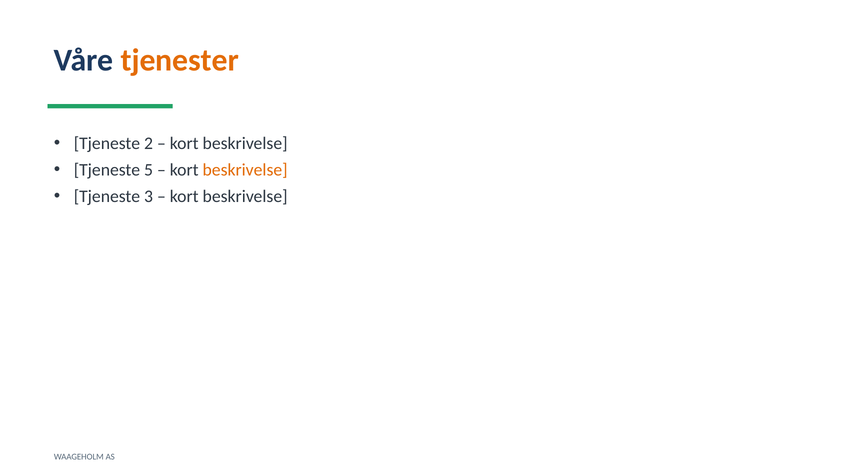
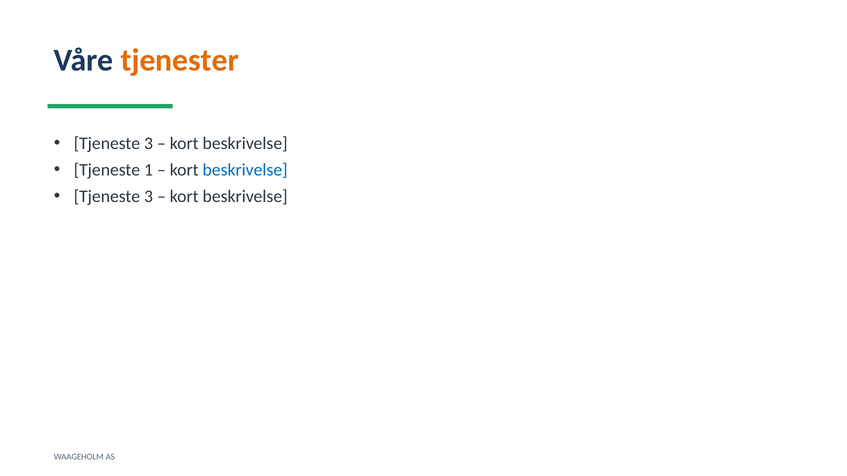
2 at (148, 143): 2 -> 3
5: 5 -> 1
beskrivelse at (245, 170) colour: orange -> blue
